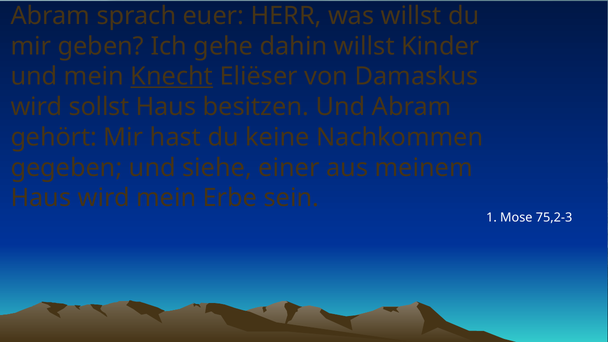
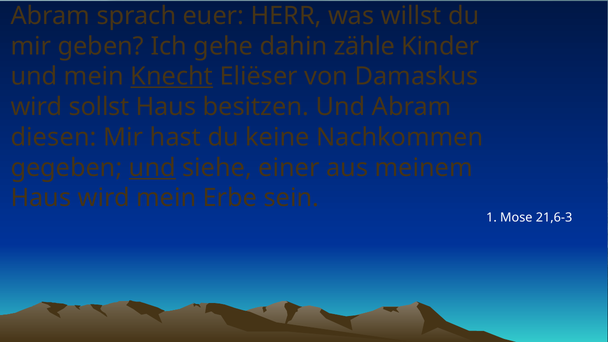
dahin willst: willst -> zähle
gehört: gehört -> diesen
und at (152, 168) underline: none -> present
75,2-3: 75,2-3 -> 21,6-3
